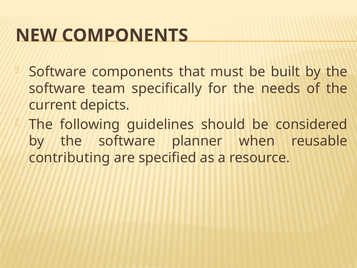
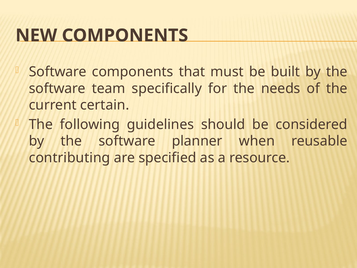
depicts: depicts -> certain
